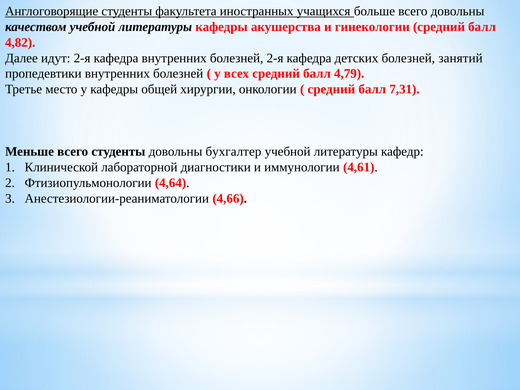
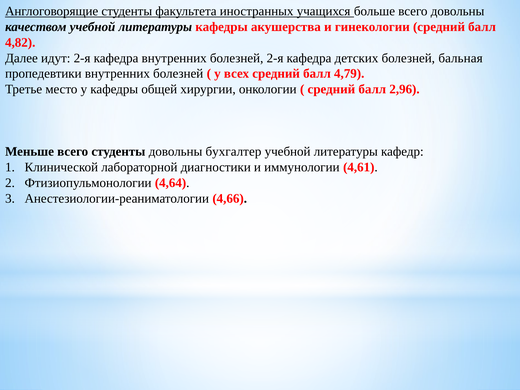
занятий: занятий -> бальная
7,31: 7,31 -> 2,96
